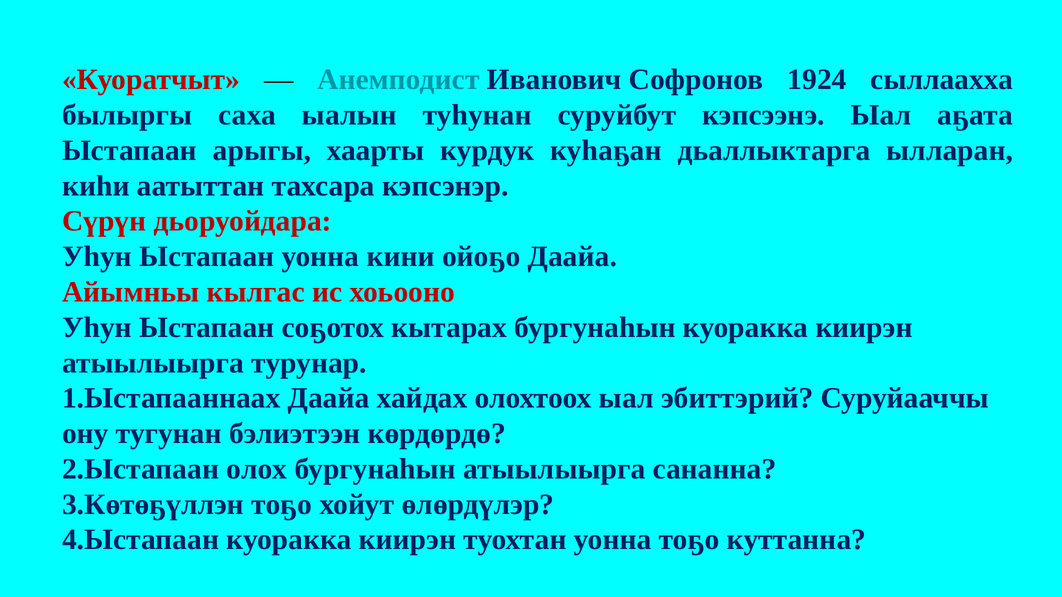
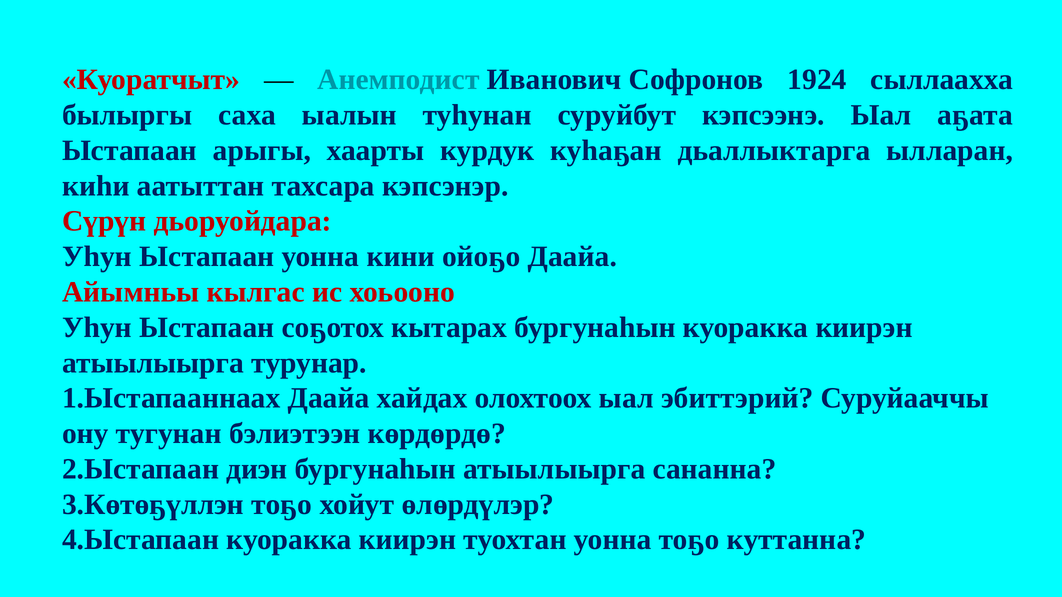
олох: олох -> диэн
